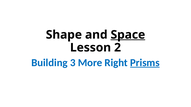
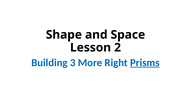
Space underline: present -> none
